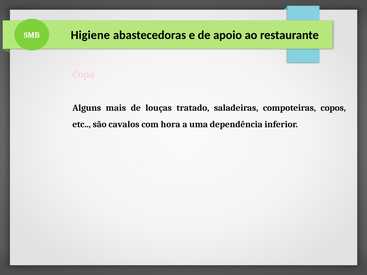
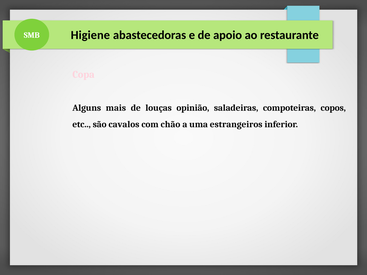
tratado: tratado -> opinião
hora: hora -> chão
dependência: dependência -> estrangeiros
